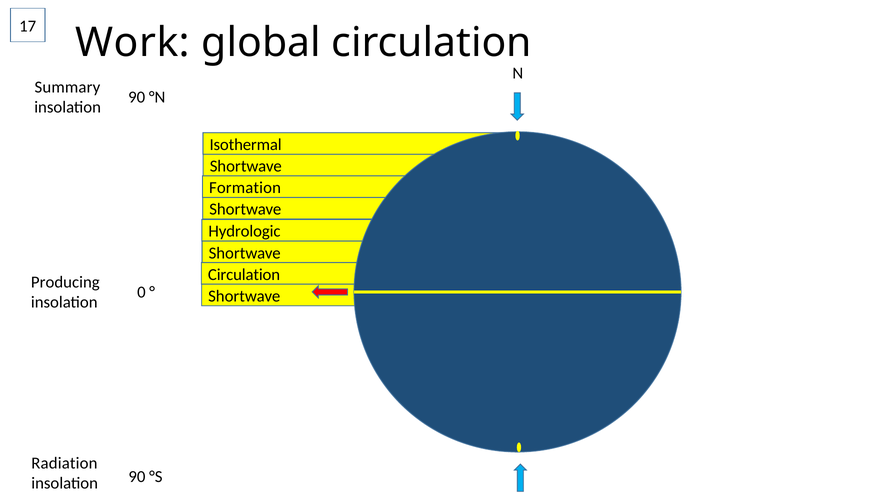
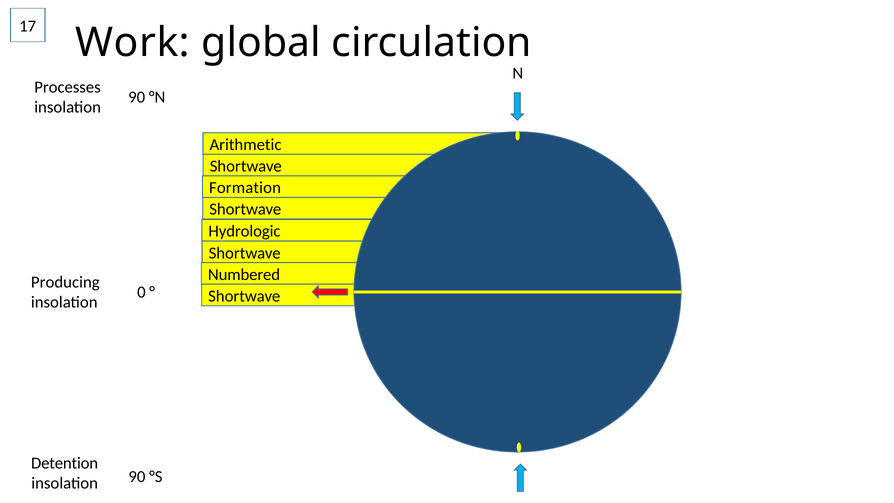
Summary: Summary -> Processes
Isothermal: Isothermal -> Arithmetic
Circulation at (244, 274): Circulation -> Numbered
Radiation: Radiation -> Detention
